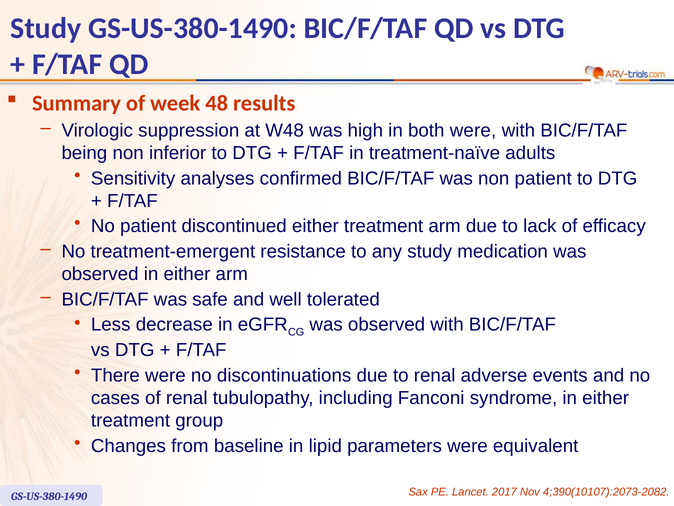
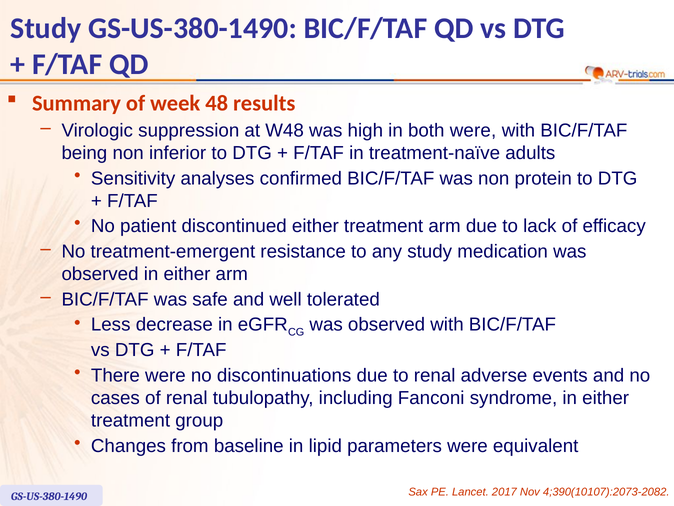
non patient: patient -> protein
